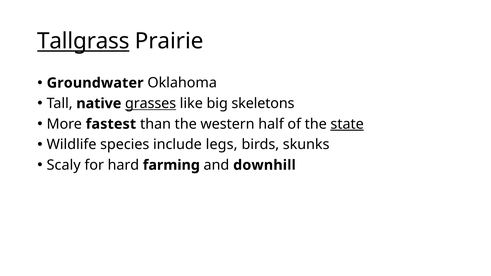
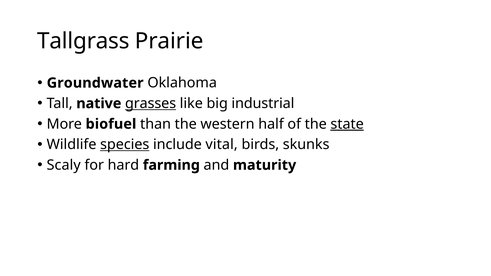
Tallgrass underline: present -> none
skeletons: skeletons -> industrial
fastest: fastest -> biofuel
species underline: none -> present
legs: legs -> vital
downhill: downhill -> maturity
